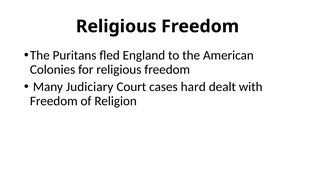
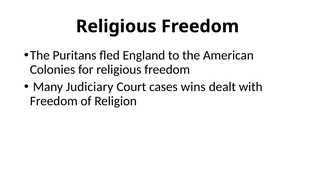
hard: hard -> wins
